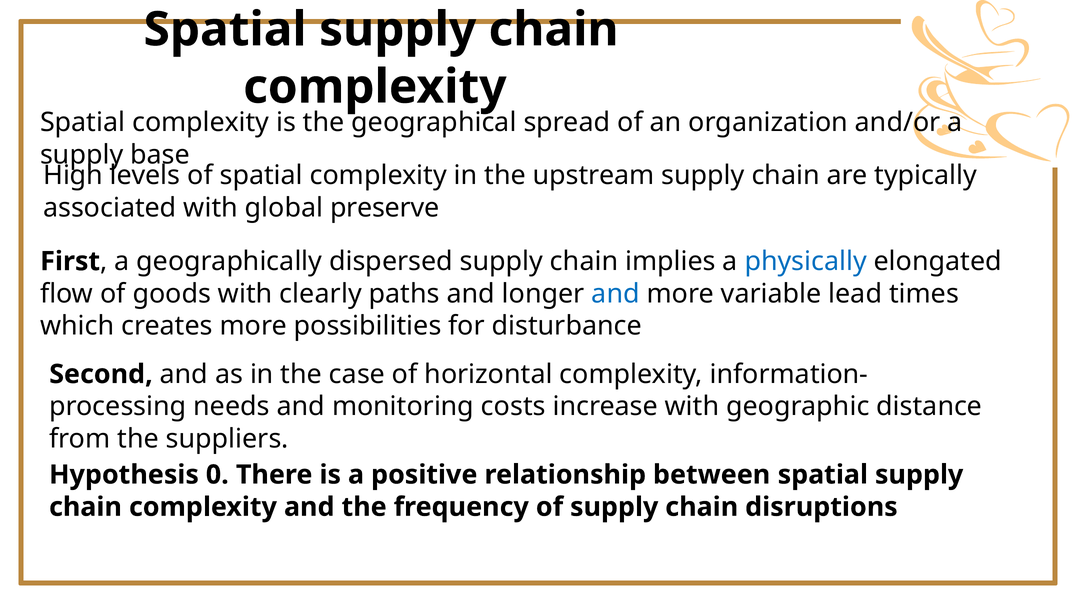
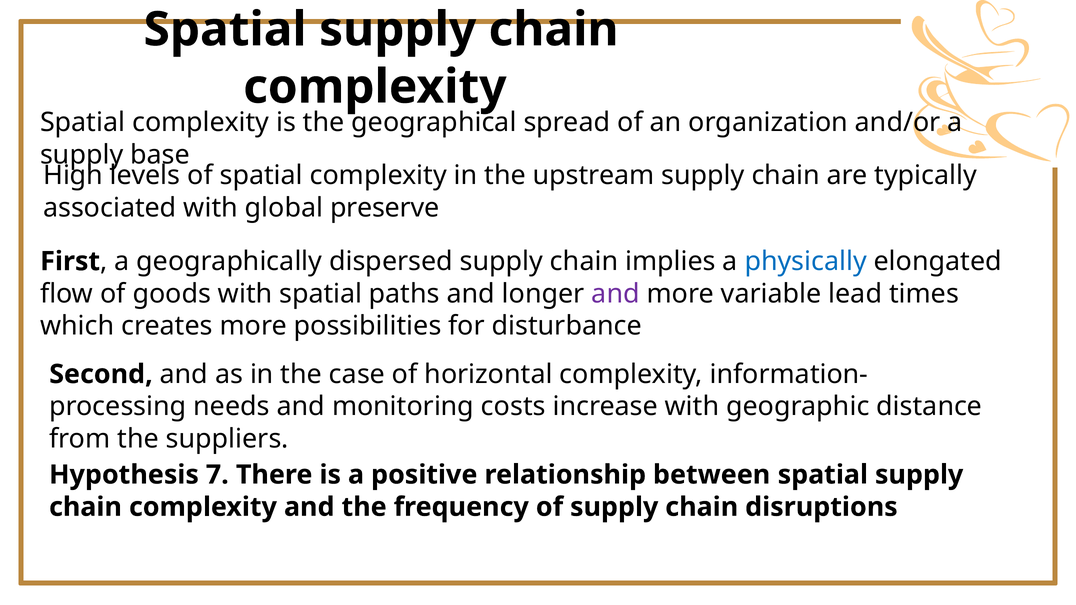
with clearly: clearly -> spatial
and at (616, 294) colour: blue -> purple
0: 0 -> 7
